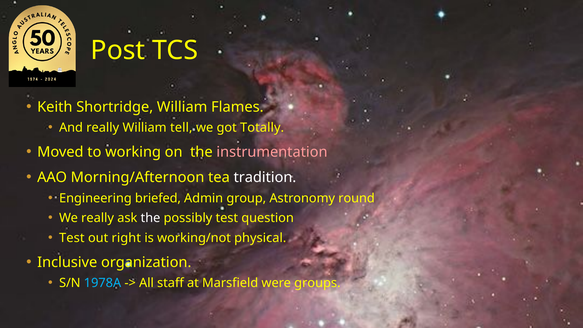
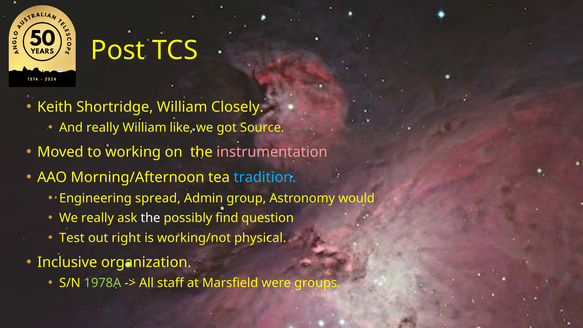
Flames: Flames -> Closely
tell: tell -> like
Totally: Totally -> Source
tradition colour: white -> light blue
briefed: briefed -> spread
round: round -> would
possibly test: test -> find
1978A colour: light blue -> light green
